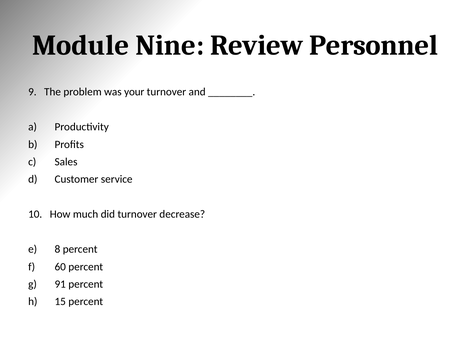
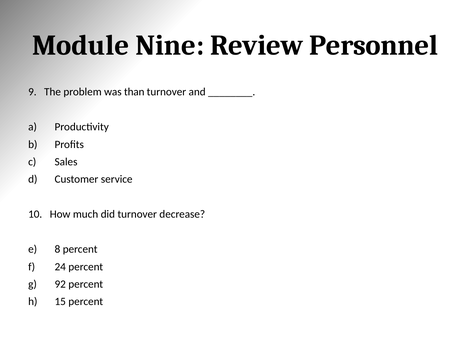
your: your -> than
60: 60 -> 24
91: 91 -> 92
